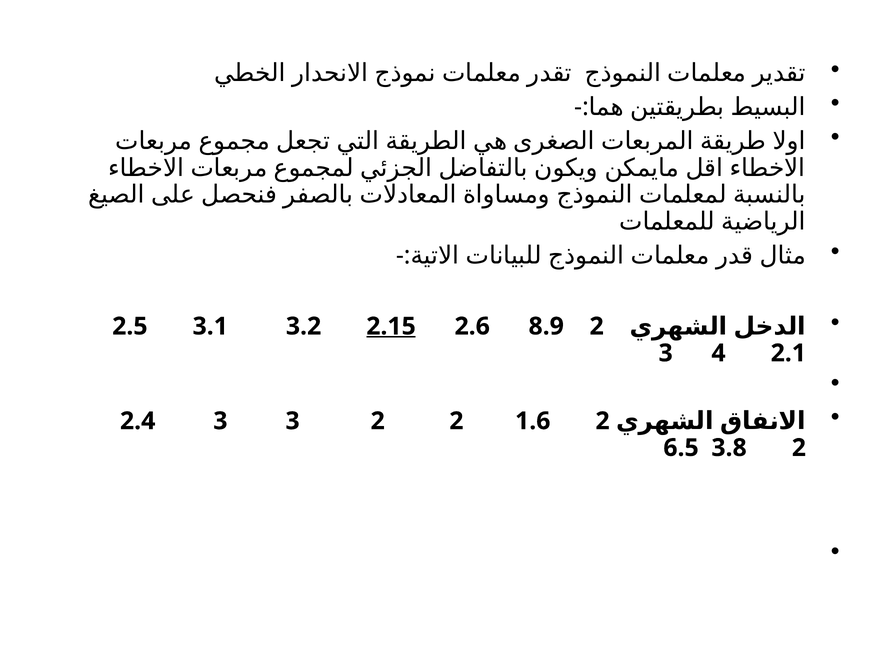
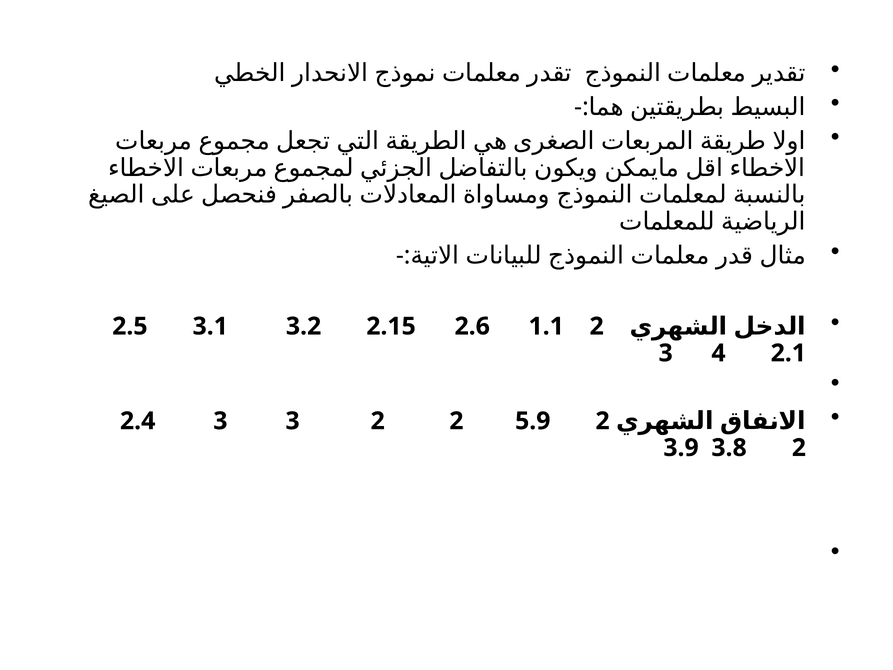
2.15 underline: present -> none
8.9: 8.9 -> 1.1
1.6: 1.6 -> 5.9
6.5: 6.5 -> 3.9
